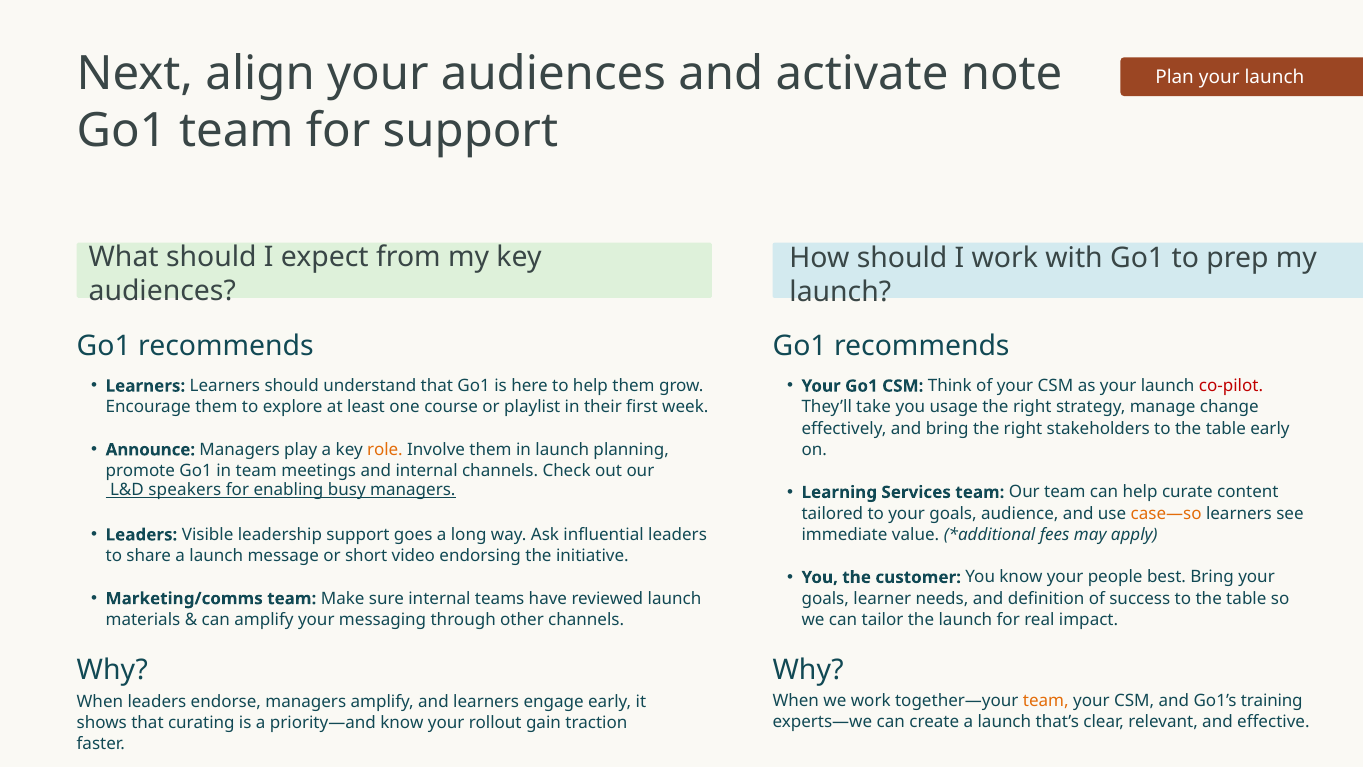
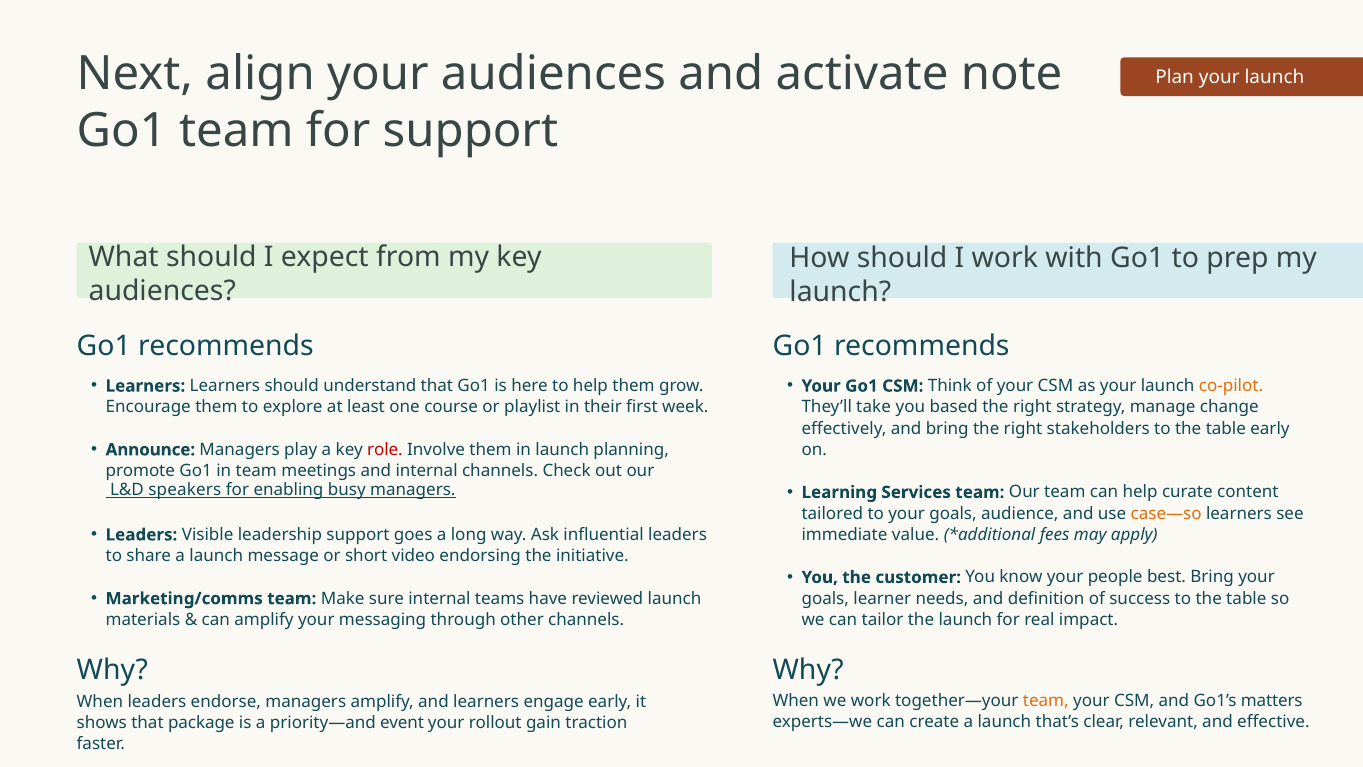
co-pilot colour: red -> orange
usage: usage -> based
role colour: orange -> red
training: training -> matters
curating: curating -> package
priority—and know: know -> event
